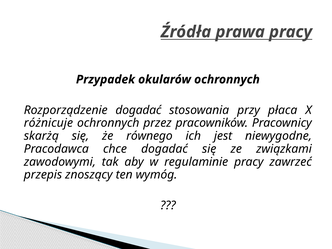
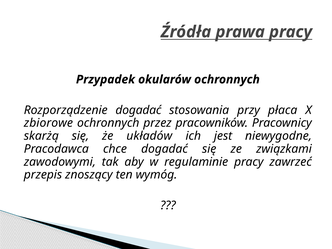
różnicuje: różnicuje -> zbiorowe
równego: równego -> układów
